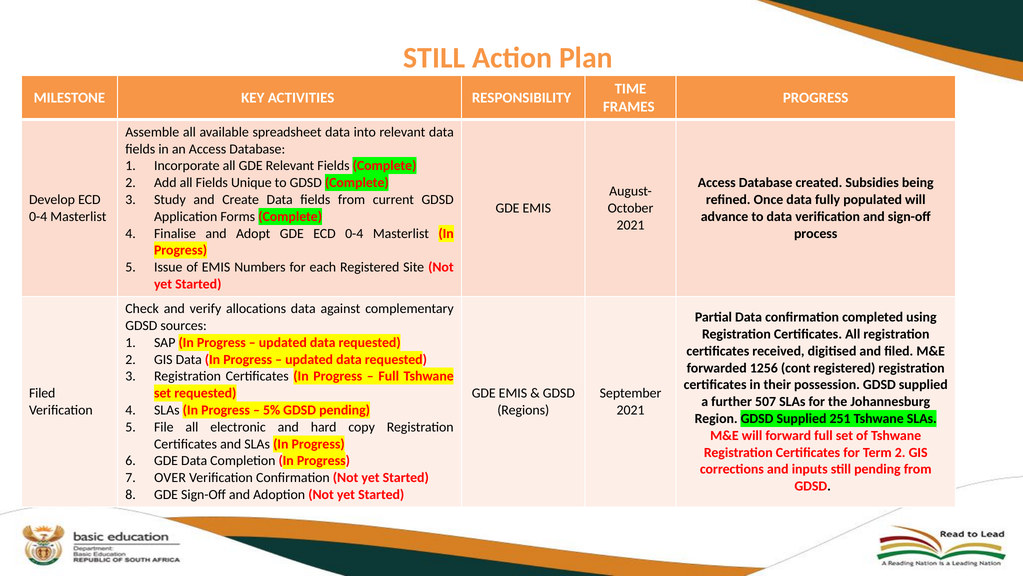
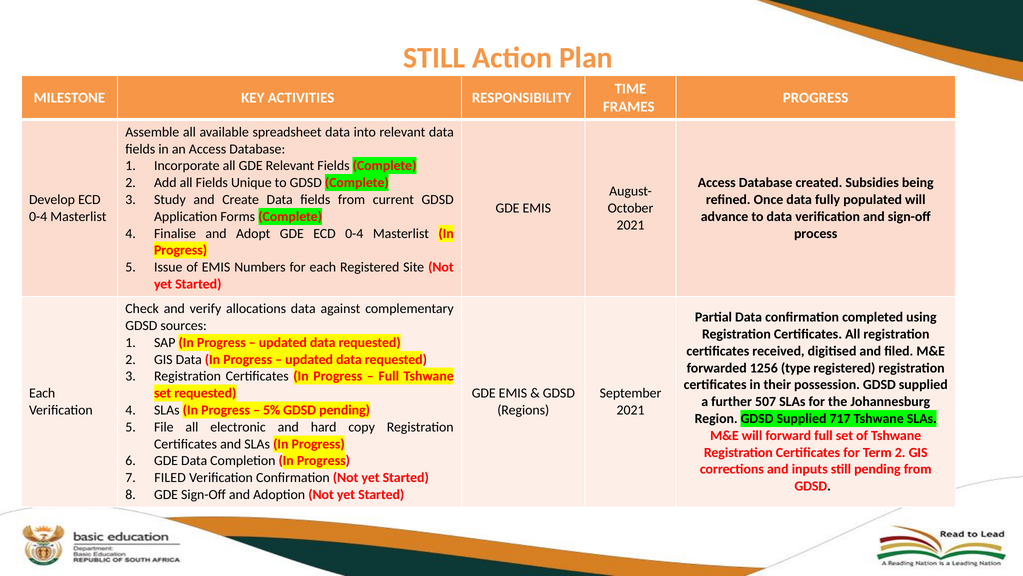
cont: cont -> type
Filed at (42, 393): Filed -> Each
251: 251 -> 717
OVER at (170, 477): OVER -> FILED
